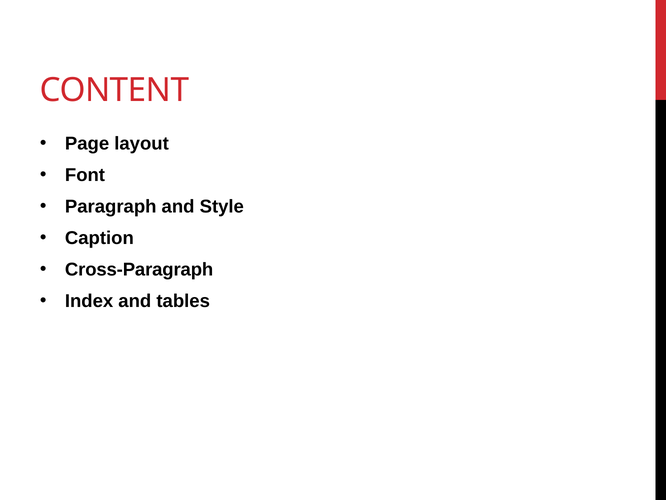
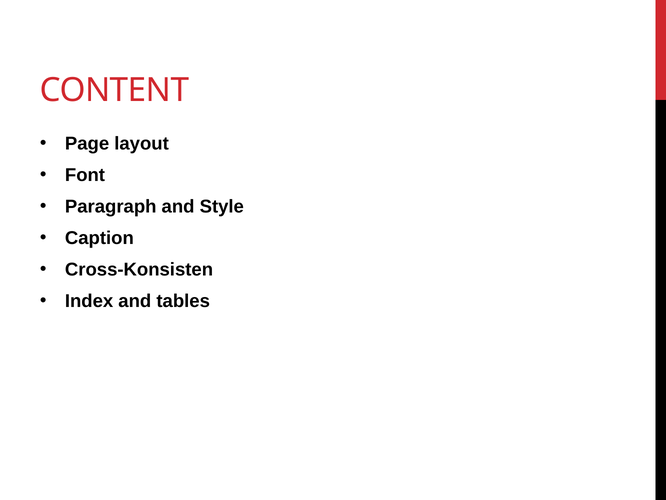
Cross-Paragraph: Cross-Paragraph -> Cross-Konsisten
